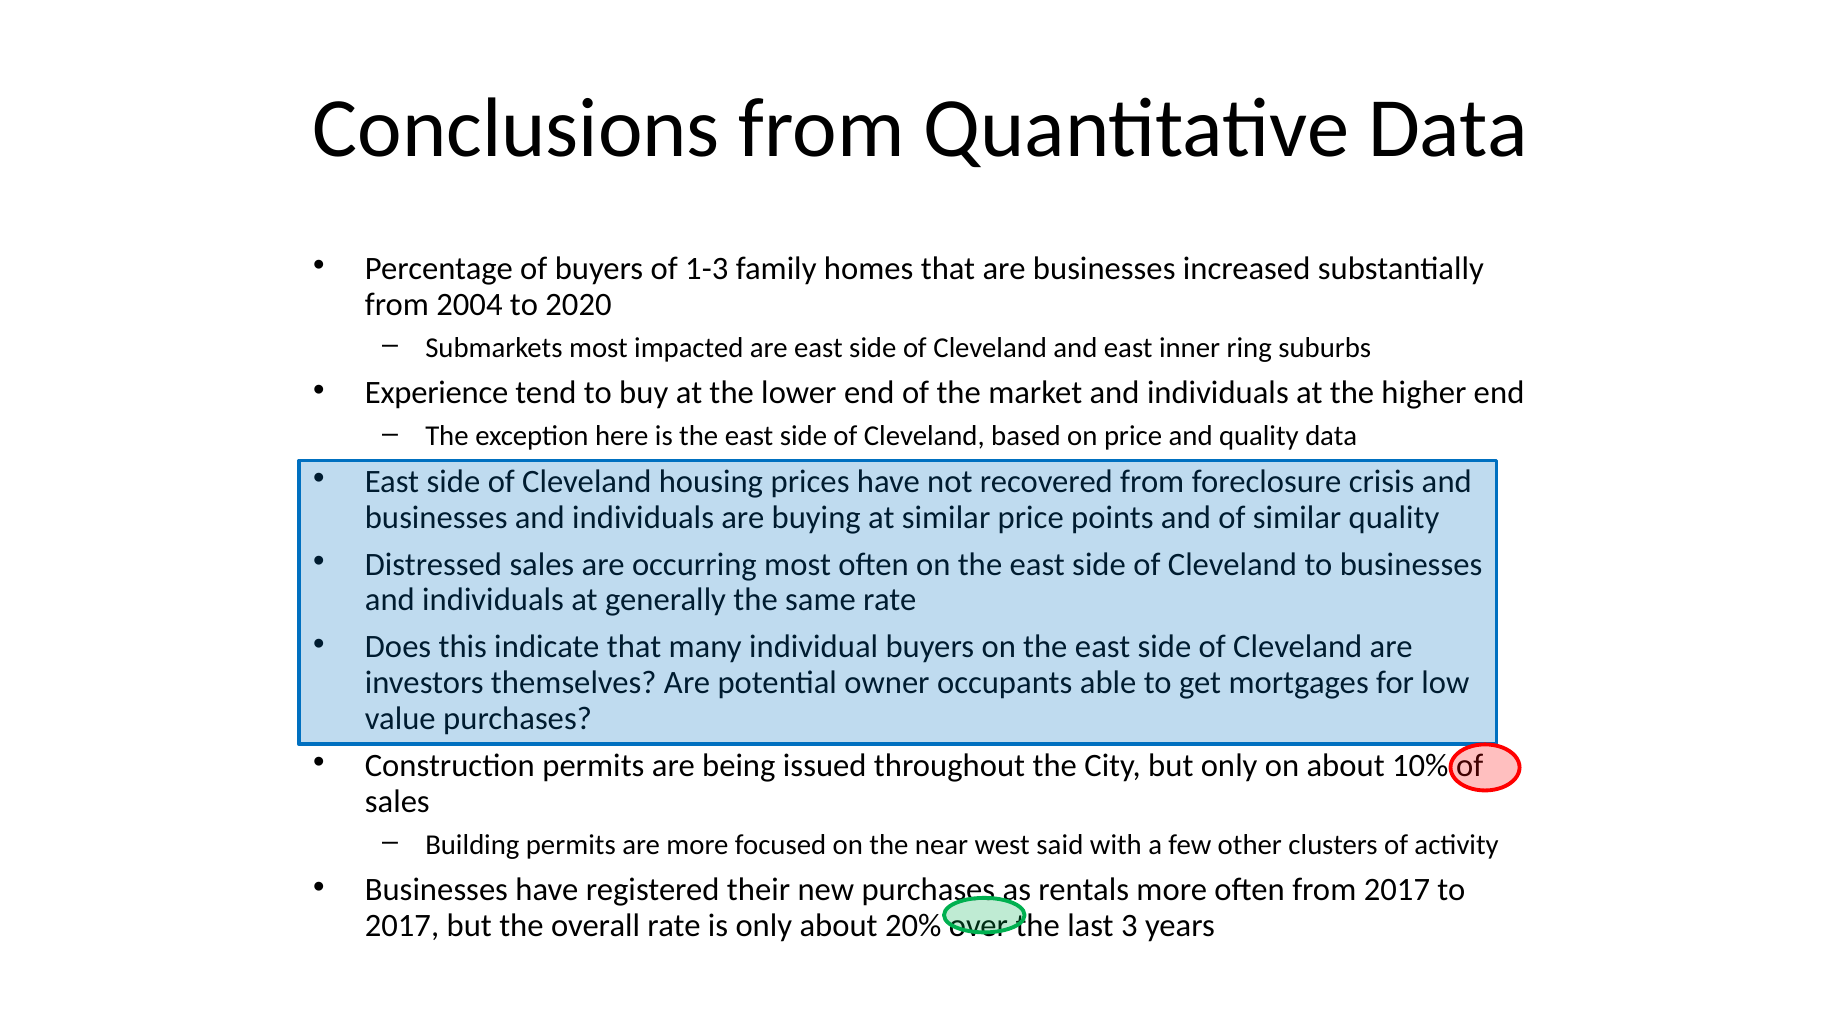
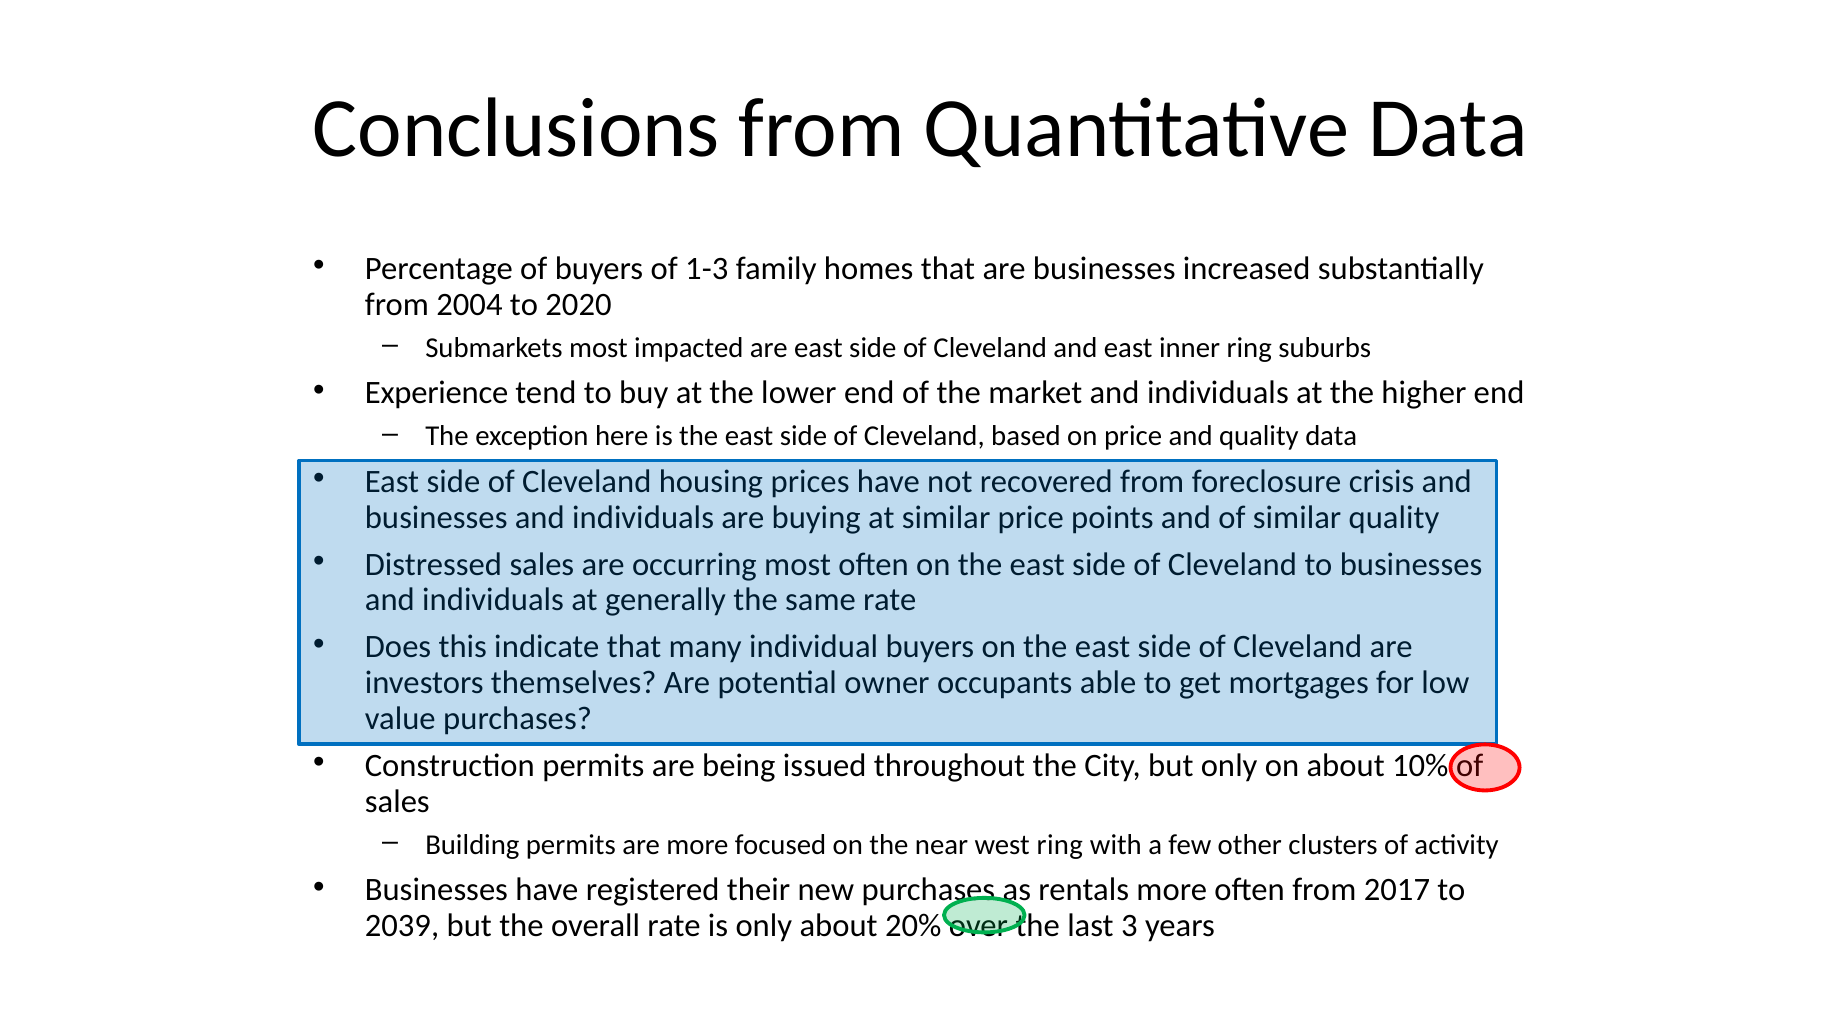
west said: said -> ring
2017 at (402, 926): 2017 -> 2039
